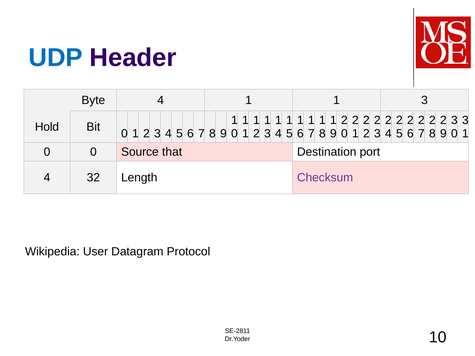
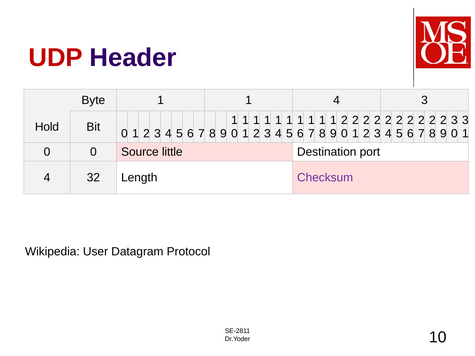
UDP colour: blue -> red
Byte 4: 4 -> 1
1 at (337, 100): 1 -> 4
that: that -> little
